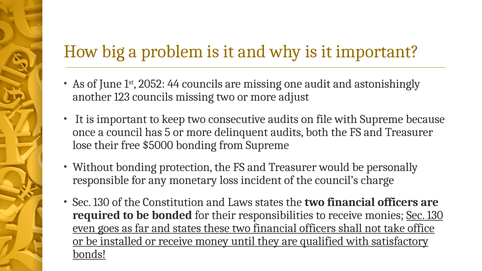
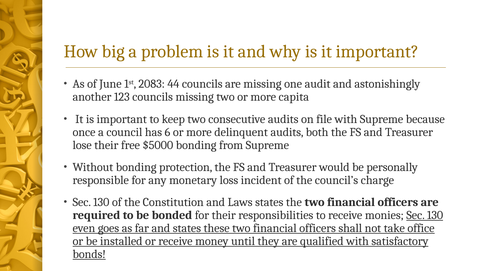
2052: 2052 -> 2083
adjust: adjust -> capita
5: 5 -> 6
